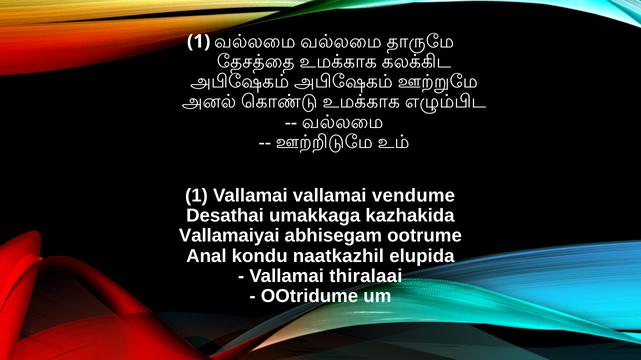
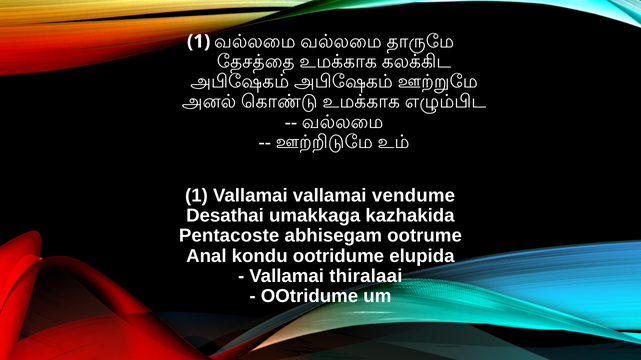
Vallamaiyai: Vallamaiyai -> Pentacoste
kondu naatkazhil: naatkazhil -> ootridume
